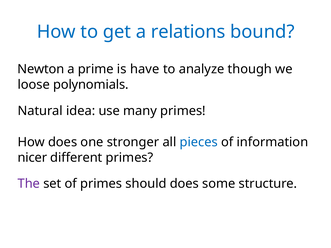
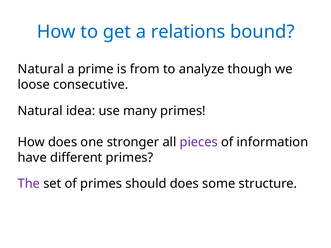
Newton at (41, 69): Newton -> Natural
have: have -> from
polynomials: polynomials -> consecutive
pieces colour: blue -> purple
nicer: nicer -> have
